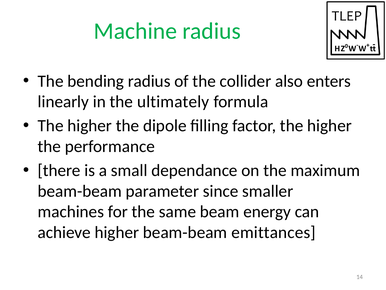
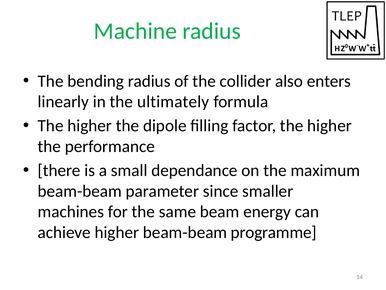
emittances: emittances -> programme
